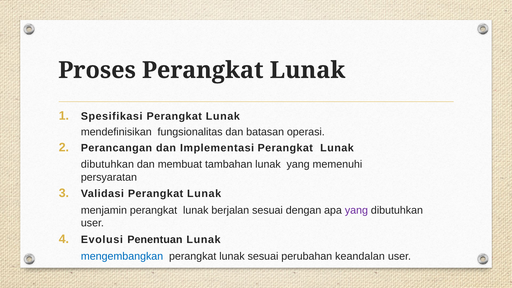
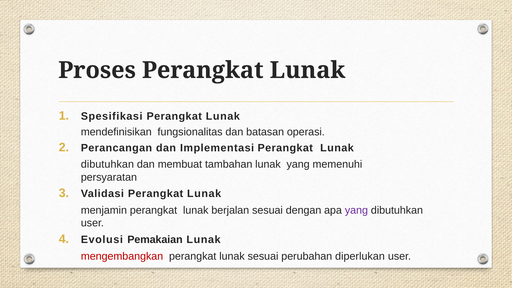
Penentuan: Penentuan -> Pemakaian
mengembangkan colour: blue -> red
keandalan: keandalan -> diperlukan
